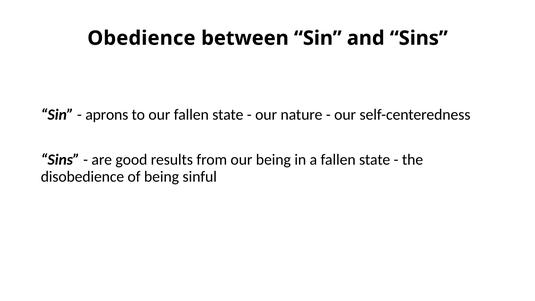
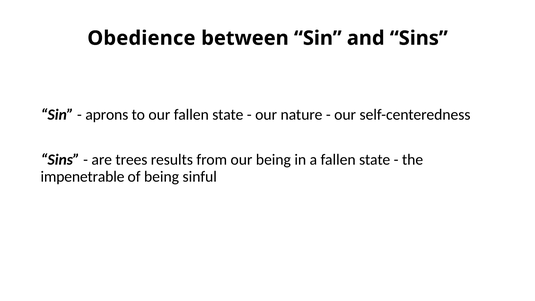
good: good -> trees
disobedience: disobedience -> impenetrable
